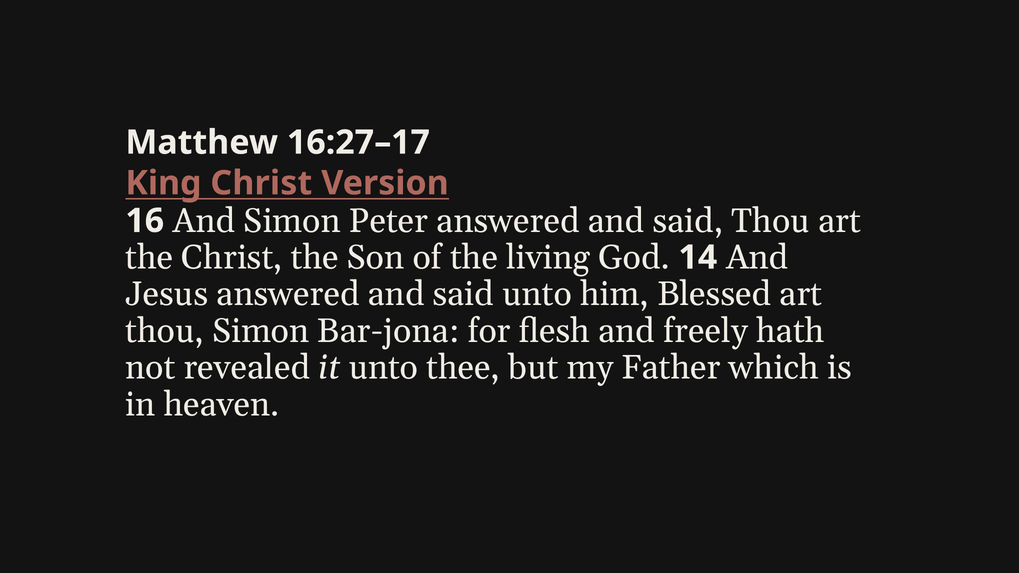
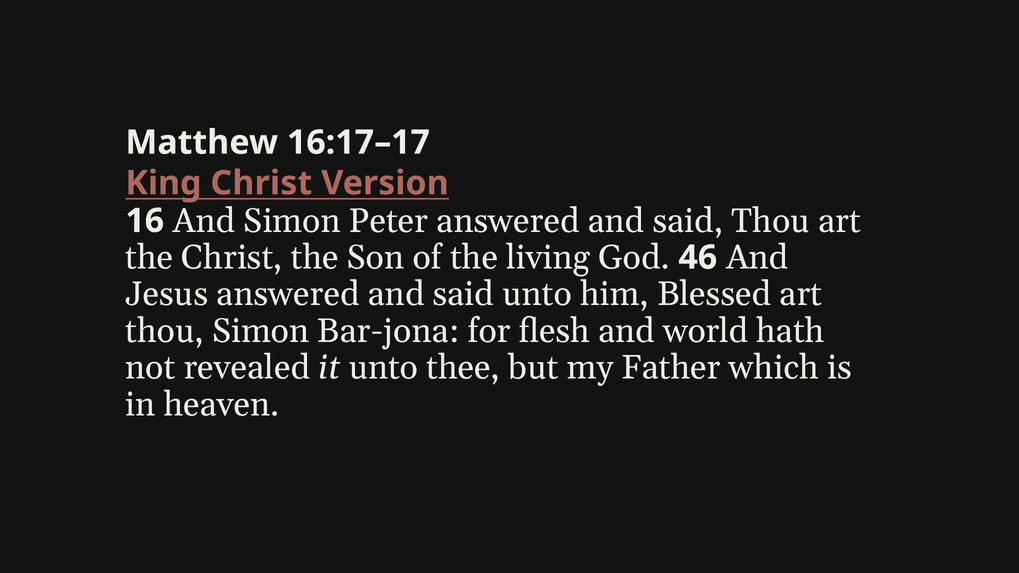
16:27–17: 16:27–17 -> 16:17–17
14: 14 -> 46
freely: freely -> world
